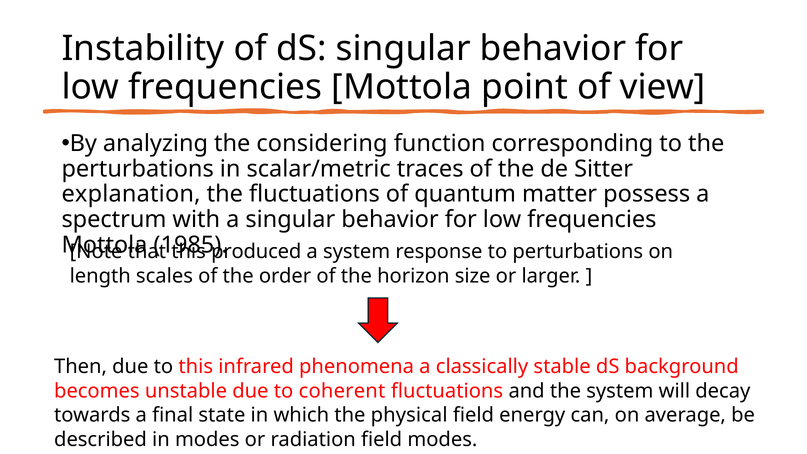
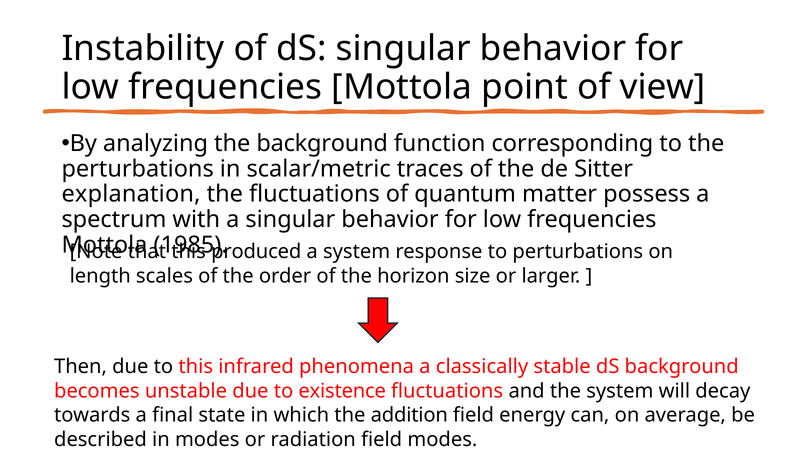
the considering: considering -> background
coherent: coherent -> existence
physical: physical -> addition
